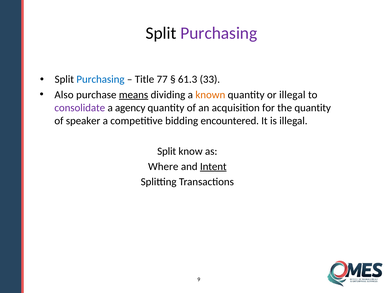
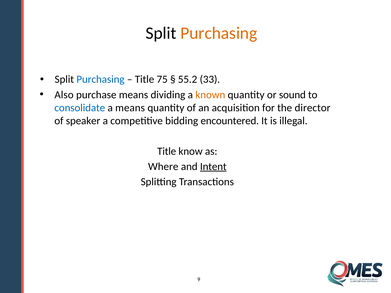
Purchasing at (219, 33) colour: purple -> orange
77: 77 -> 75
61.3: 61.3 -> 55.2
means at (134, 95) underline: present -> none
or illegal: illegal -> sound
consolidate colour: purple -> blue
a agency: agency -> means
the quantity: quantity -> director
Split at (167, 151): Split -> Title
